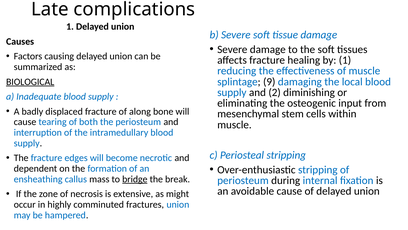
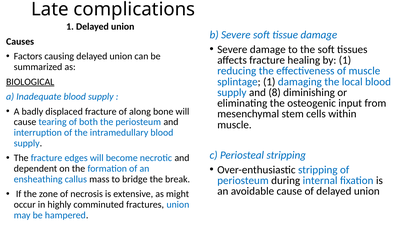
splintage 9: 9 -> 1
2: 2 -> 8
bridge underline: present -> none
